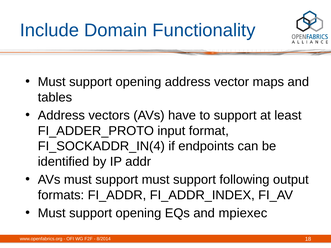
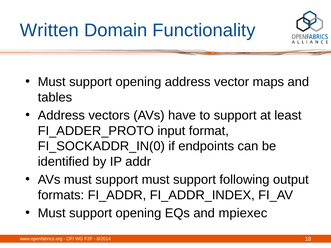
Include: Include -> Written
FI_SOCKADDR_IN(4: FI_SOCKADDR_IN(4 -> FI_SOCKADDR_IN(0
